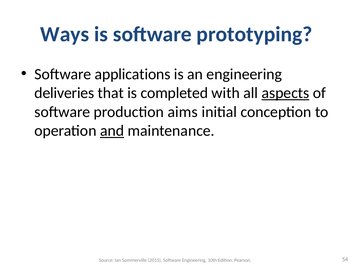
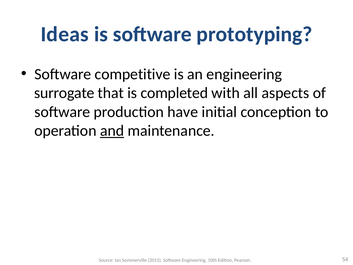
Ways: Ways -> Ideas
applications: applications -> competitive
deliveries: deliveries -> surrogate
aspects underline: present -> none
aims: aims -> have
